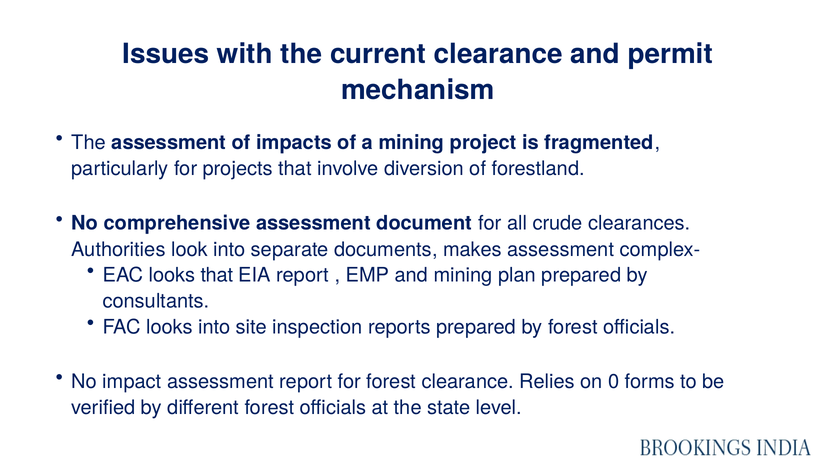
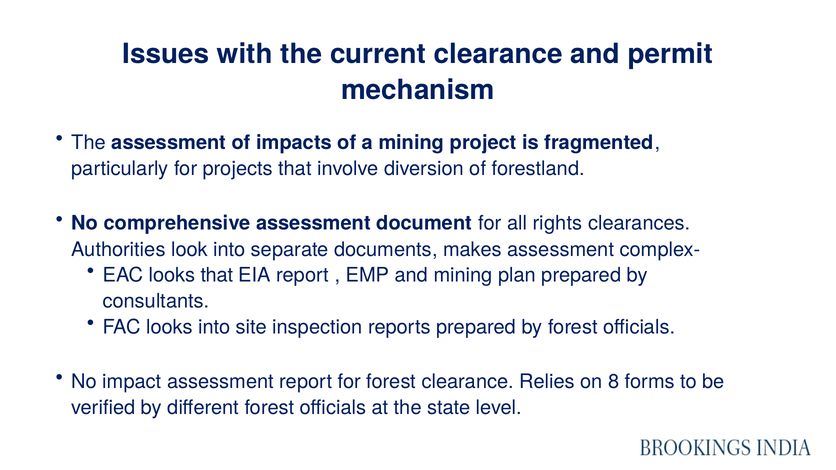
crude: crude -> rights
0: 0 -> 8
